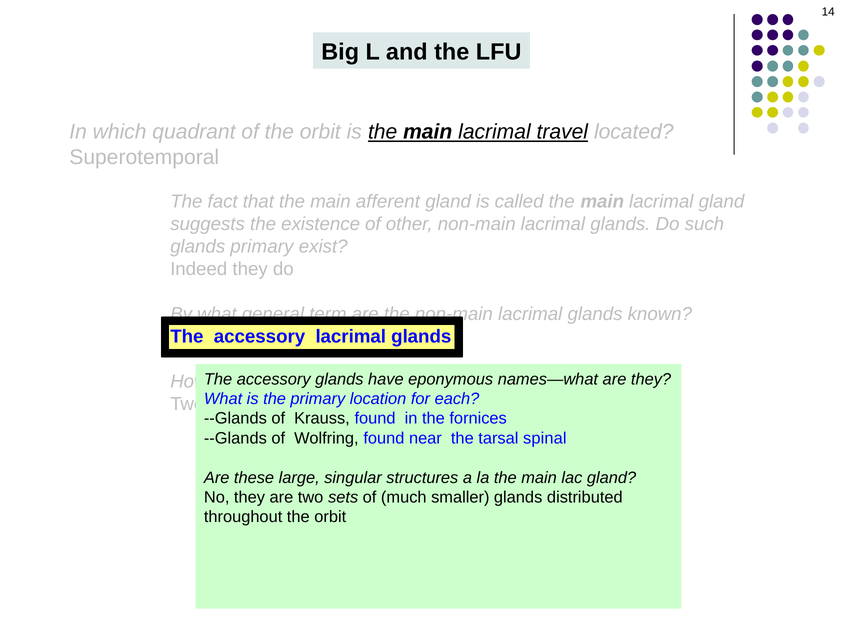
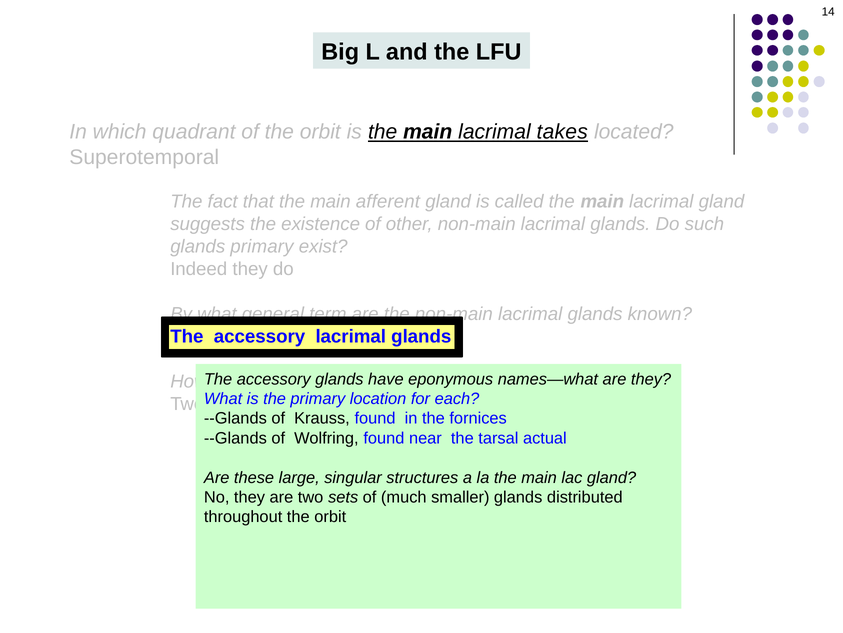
travel: travel -> takes
spinal: spinal -> actual
